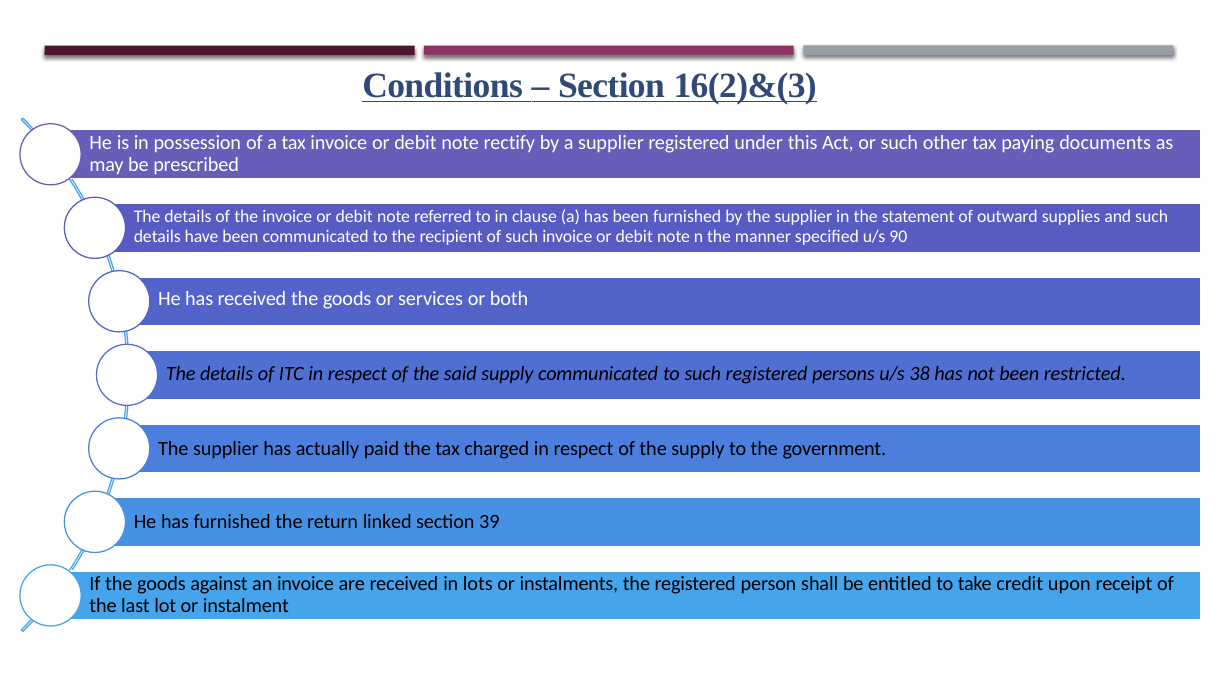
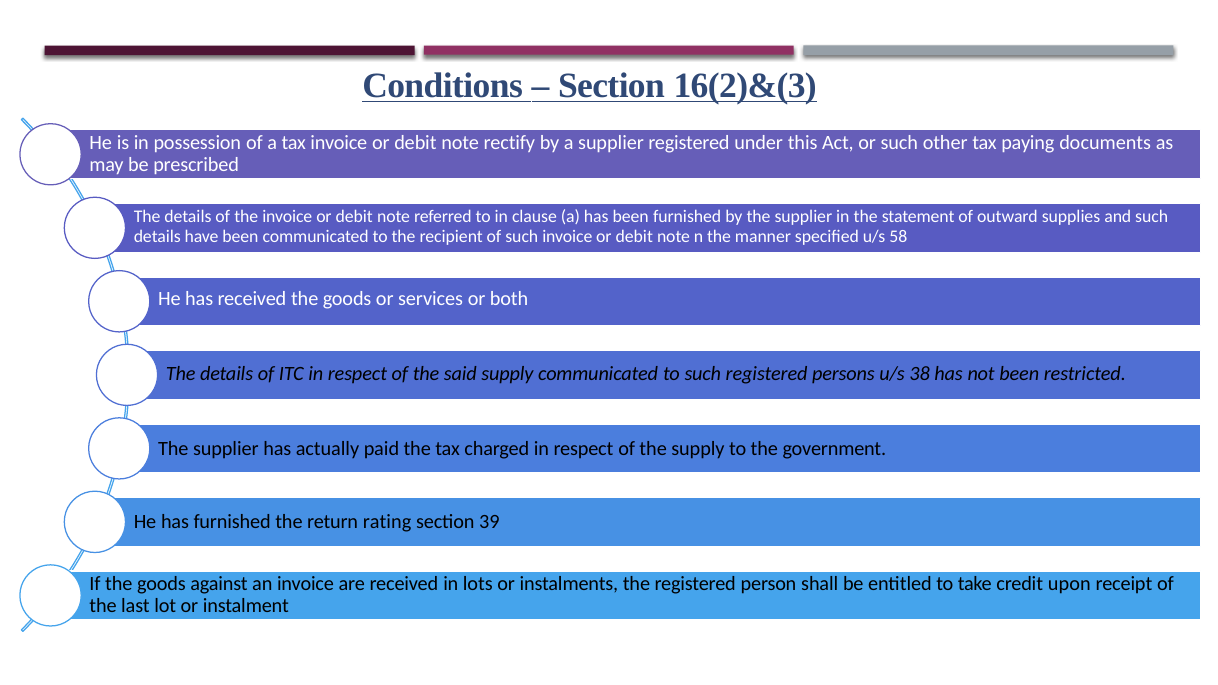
90: 90 -> 58
linked: linked -> rating
